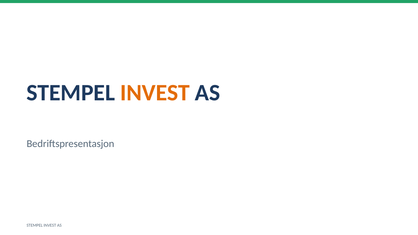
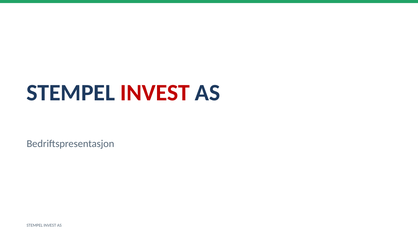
INVEST at (155, 93) colour: orange -> red
